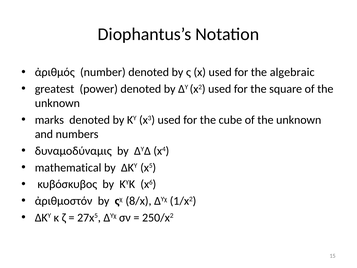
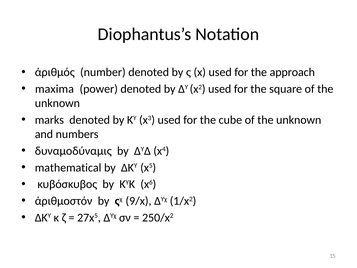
algebraic: algebraic -> approach
greatest: greatest -> maxima
8/x: 8/x -> 9/x
